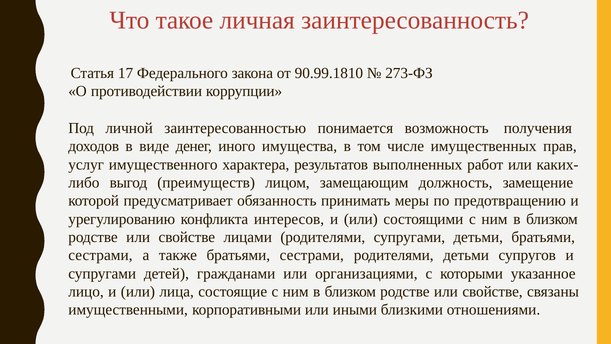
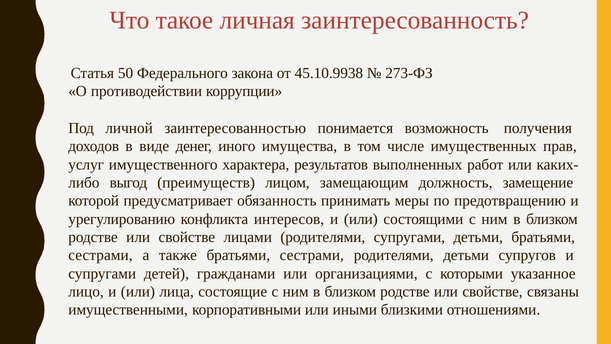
17: 17 -> 50
90.99.1810: 90.99.1810 -> 45.10.9938
